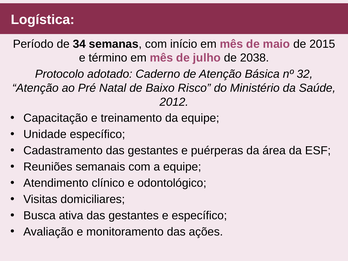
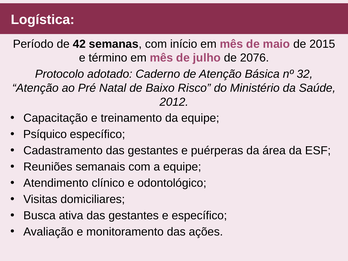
34: 34 -> 42
2038: 2038 -> 2076
Unidade: Unidade -> Psíquico
